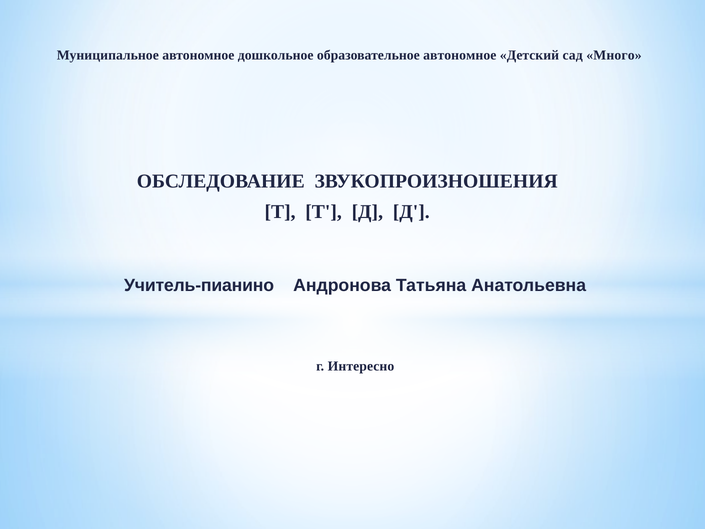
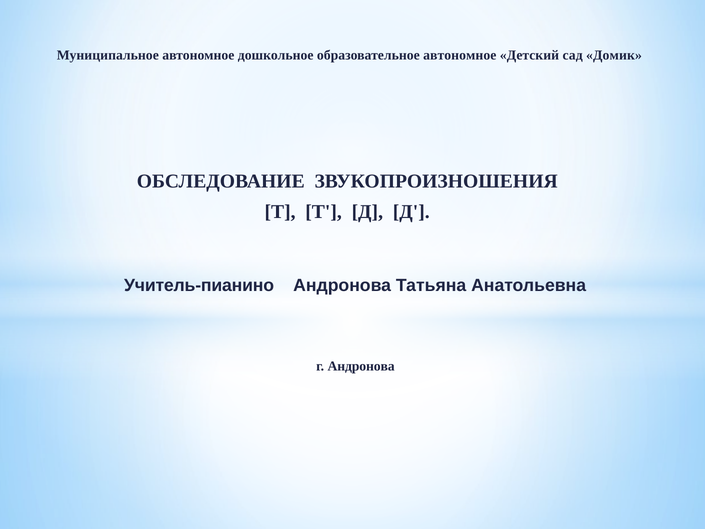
Много: Много -> Домик
г Интересно: Интересно -> Андронова
